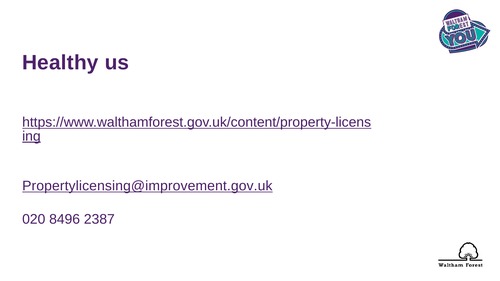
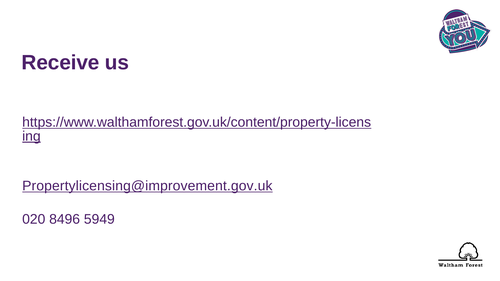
Healthy: Healthy -> Receive
2387: 2387 -> 5949
